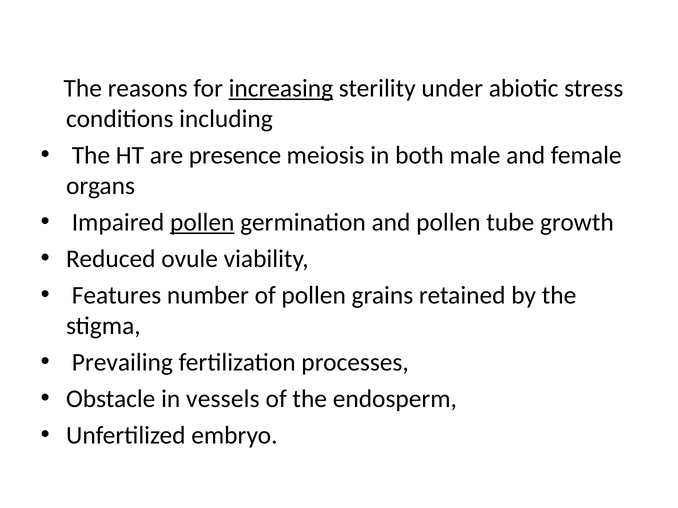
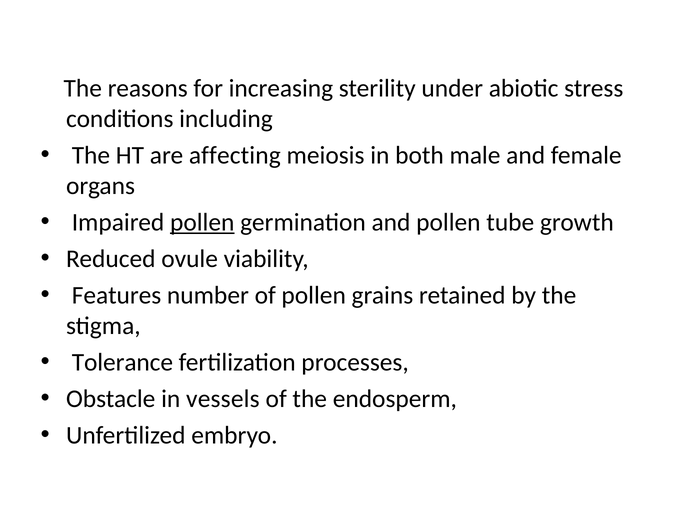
increasing underline: present -> none
presence: presence -> affecting
Prevailing: Prevailing -> Tolerance
